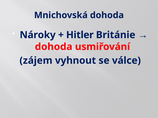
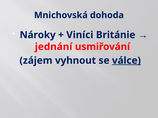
Hitler: Hitler -> Viníci
dohoda at (54, 47): dohoda -> jednání
válce underline: none -> present
